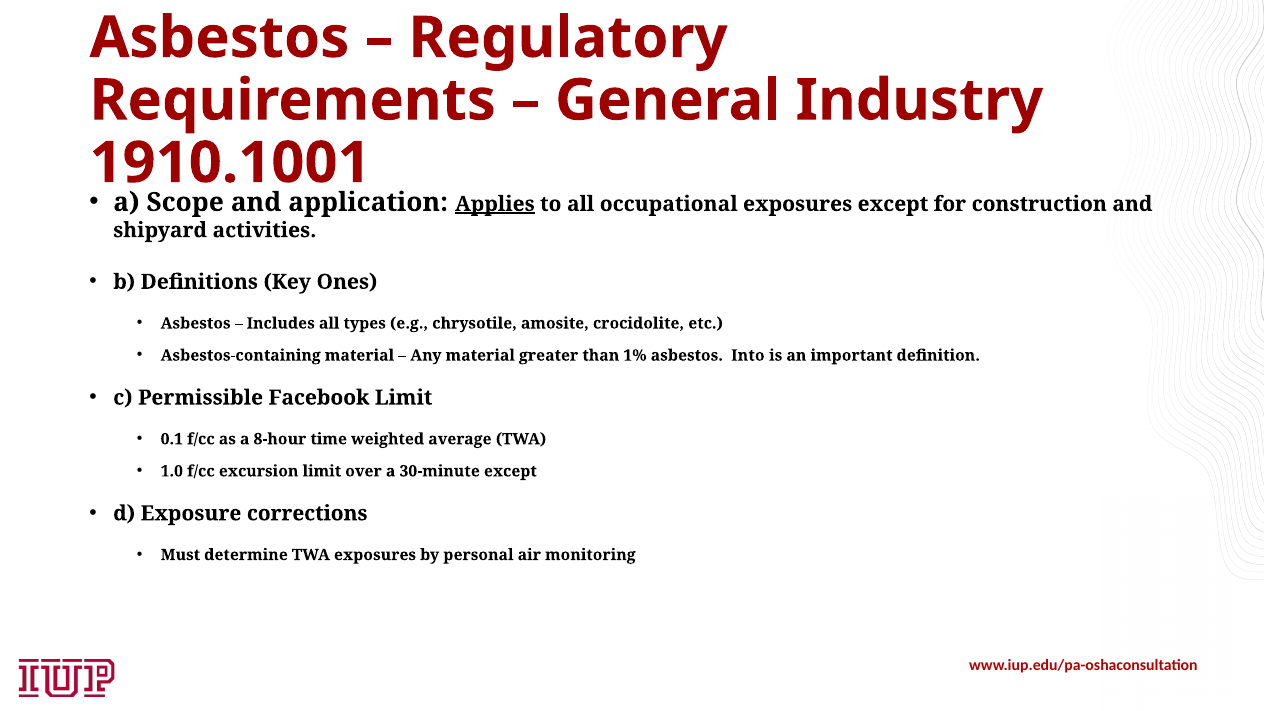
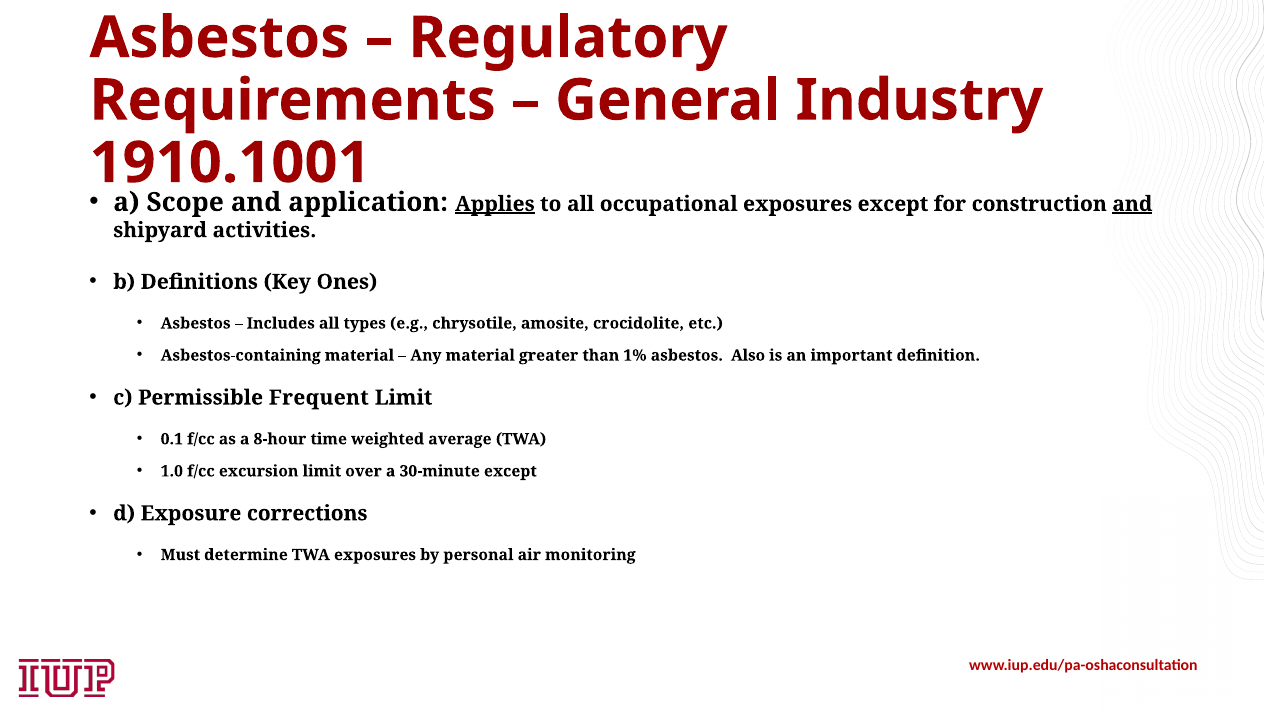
and at (1132, 204) underline: none -> present
Into: Into -> Also
Facebook: Facebook -> Frequent
